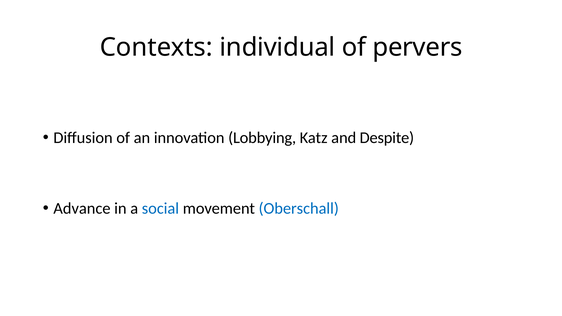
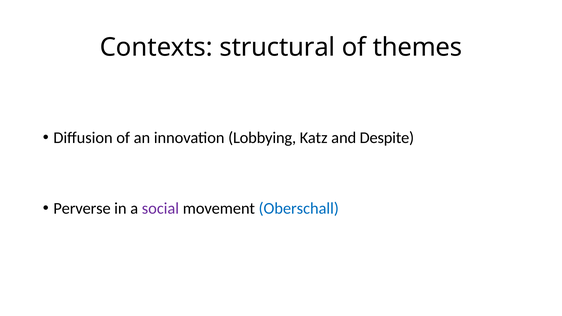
individual: individual -> structural
pervers: pervers -> themes
Advance: Advance -> Perverse
social colour: blue -> purple
